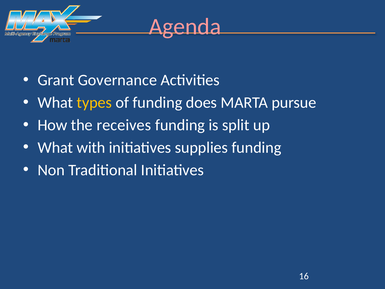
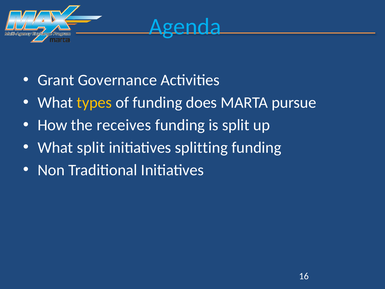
Agenda colour: pink -> light blue
What with: with -> split
supplies: supplies -> splitting
